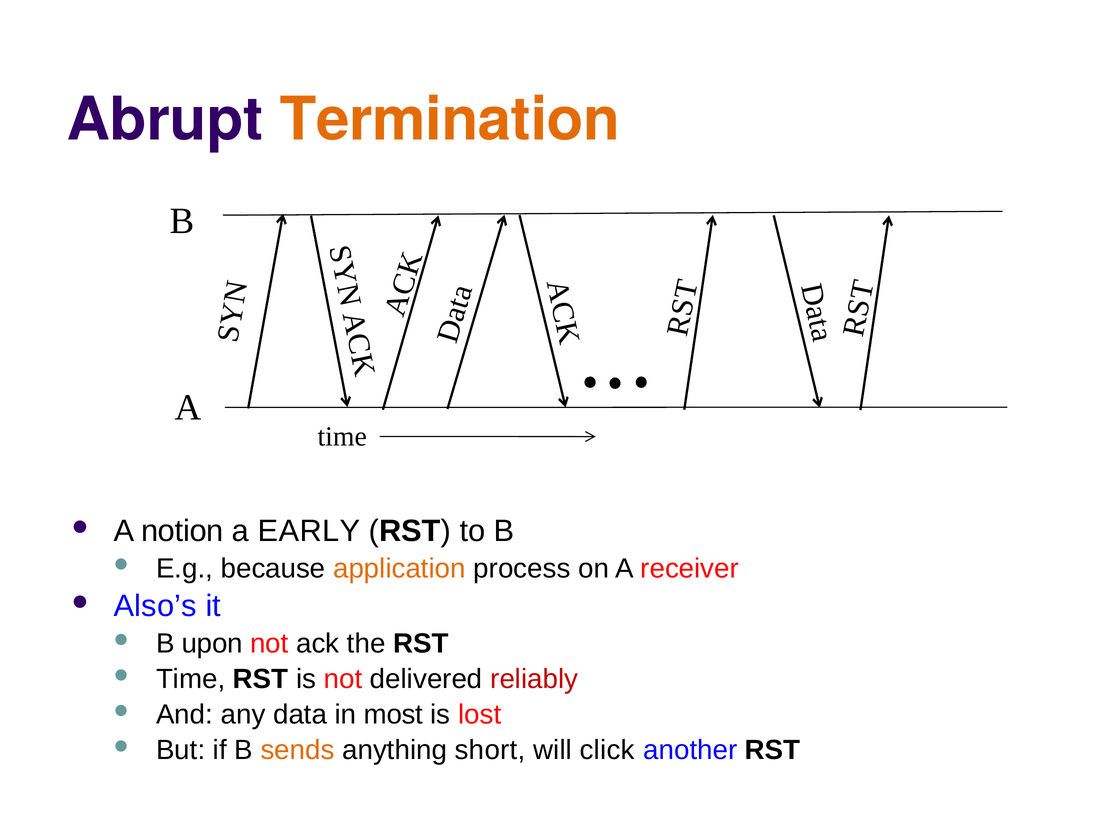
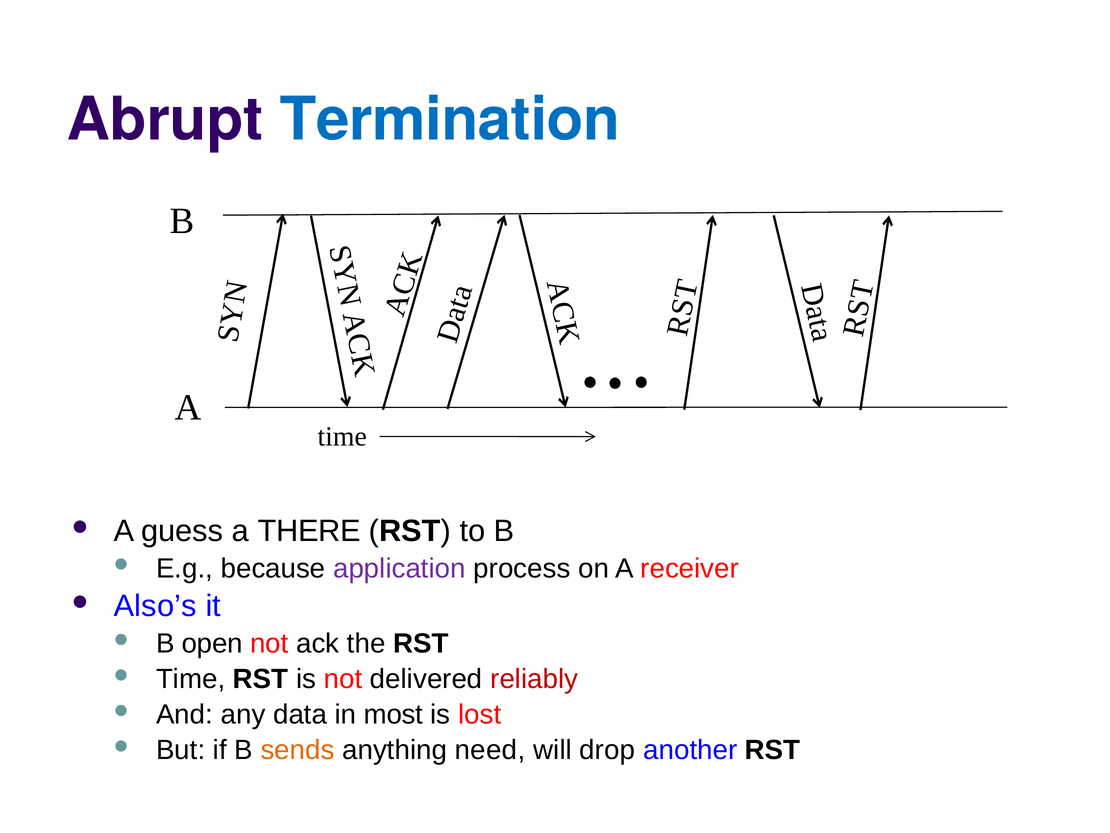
Termination colour: orange -> blue
notion: notion -> guess
EARLY: EARLY -> THERE
application colour: orange -> purple
upon: upon -> open
short: short -> need
click: click -> drop
